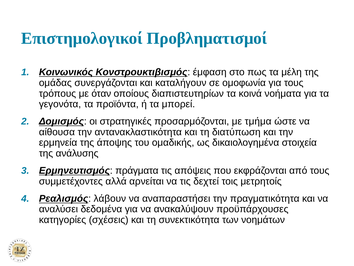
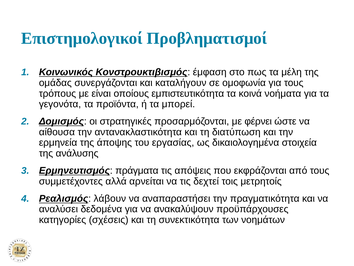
όταν: όταν -> είναι
διαπιστευτηρίων: διαπιστευτηρίων -> εμπιστευτικότητα
τμήμα: τμήμα -> φέρνει
ομαδικής: ομαδικής -> εργασίας
